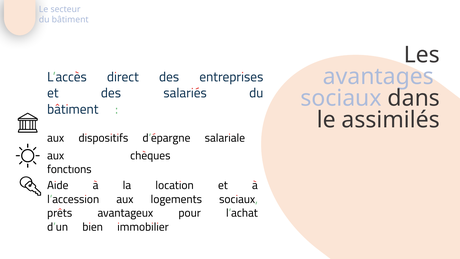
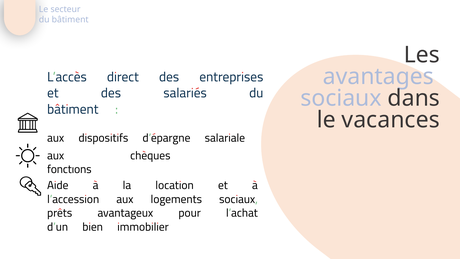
assimilés: assimilés -> vacances
